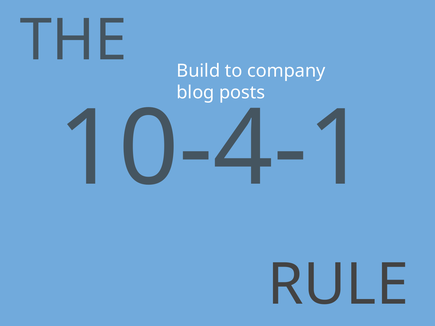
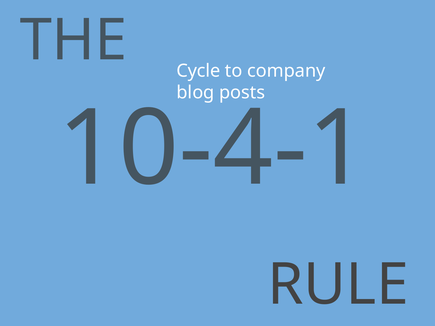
Build: Build -> Cycle
